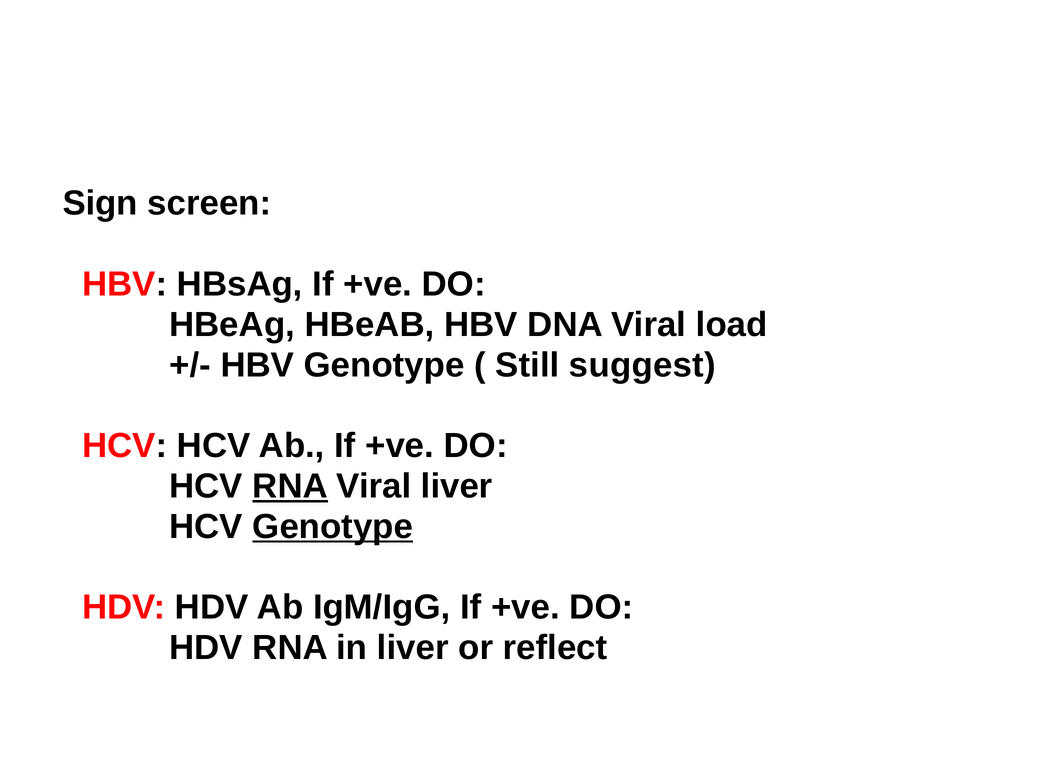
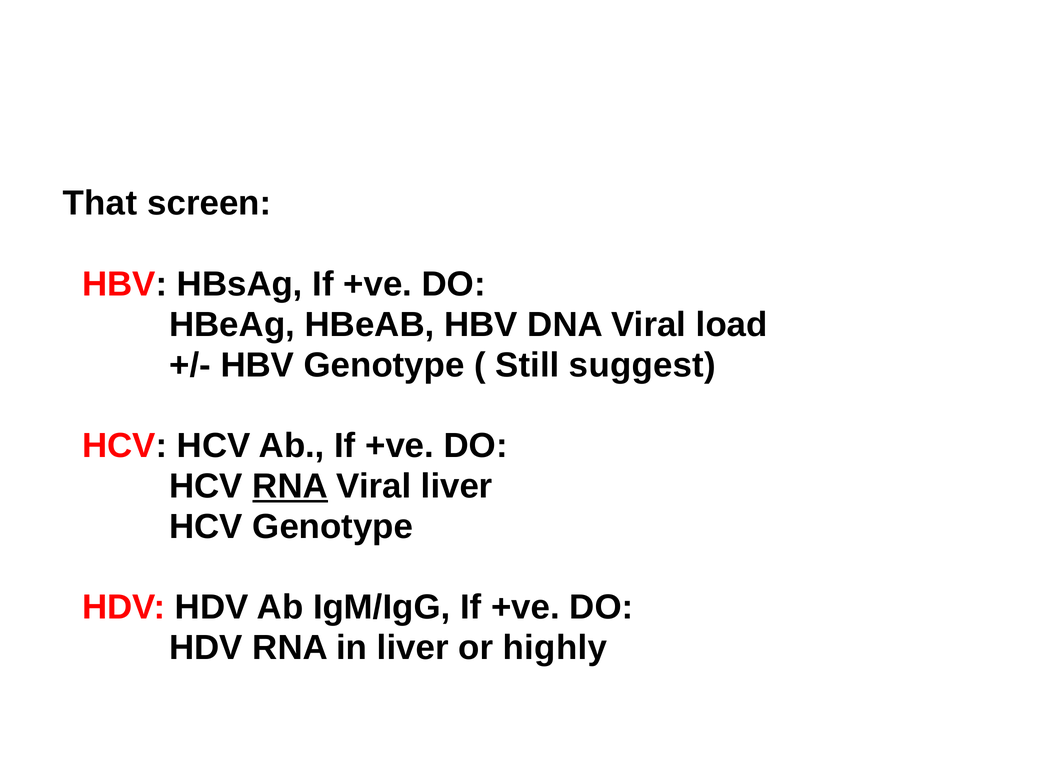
Sign: Sign -> That
Genotype at (333, 527) underline: present -> none
reflect: reflect -> highly
